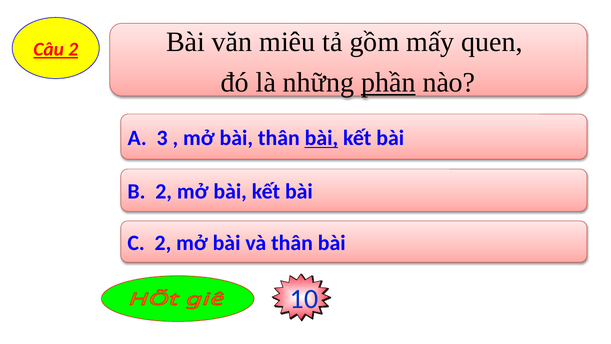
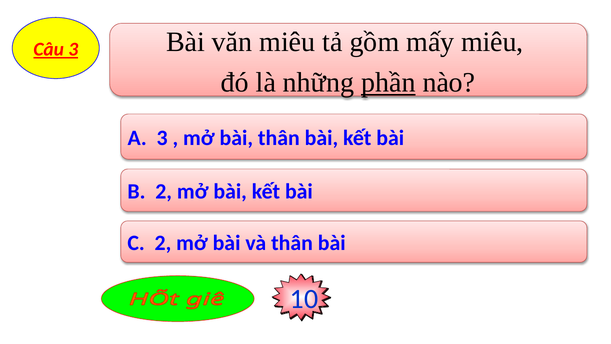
Câu 2: 2 -> 3
mấy quen: quen -> miêu
bài at (321, 138) underline: present -> none
